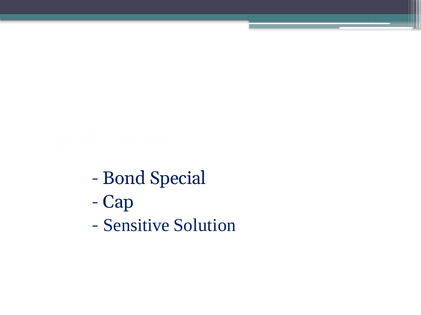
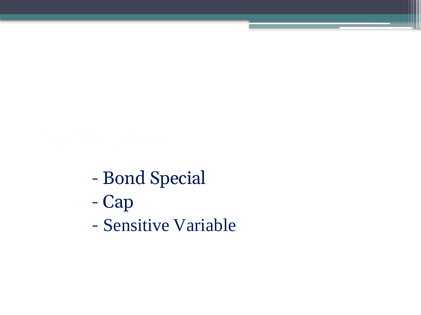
Solution: Solution -> Variable
